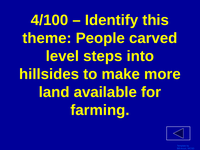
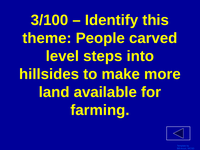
4/100: 4/100 -> 3/100
